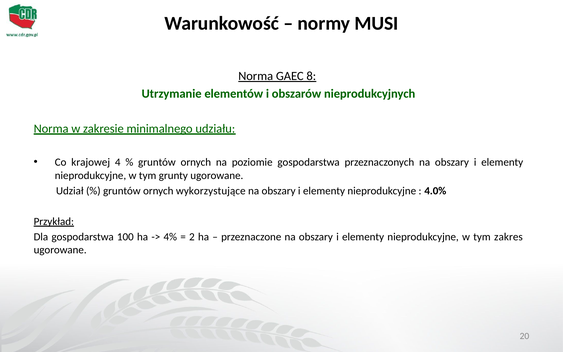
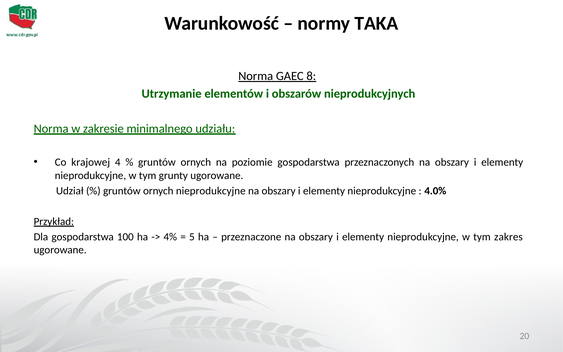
MUSI: MUSI -> TAKA
ornych wykorzystujące: wykorzystujące -> nieprodukcyjne
2: 2 -> 5
